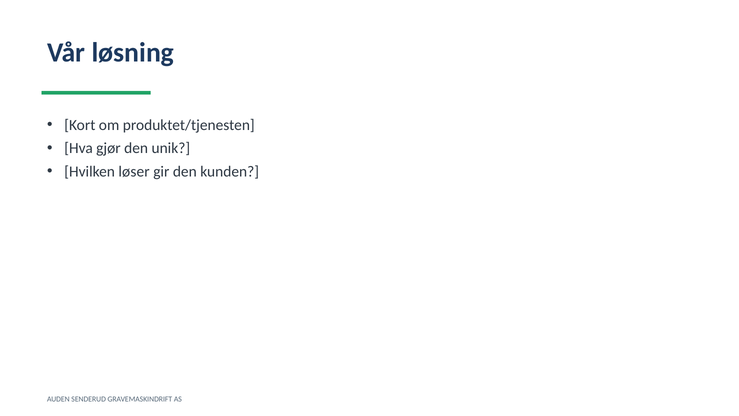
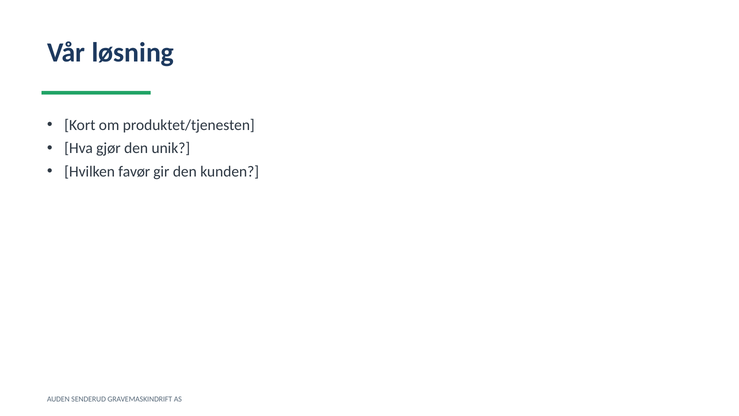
løser: løser -> favør
